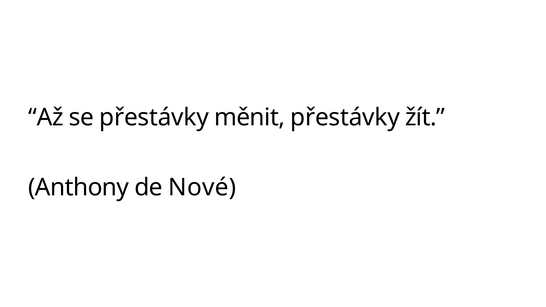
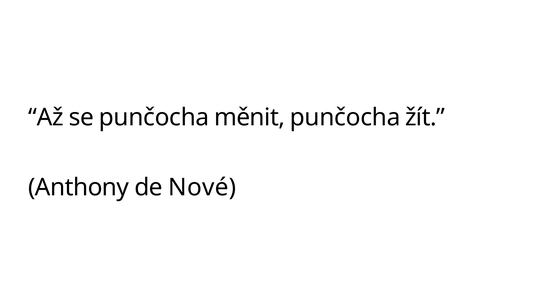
se přestávky: přestávky -> punčocha
měnit přestávky: přestávky -> punčocha
